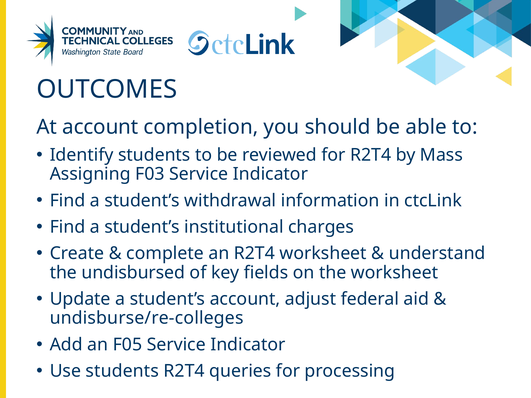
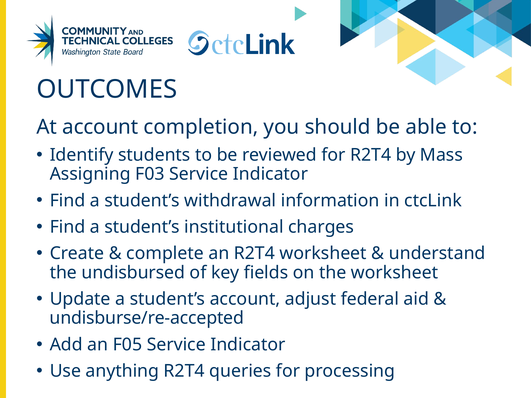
undisburse/re-colleges: undisburse/re-colleges -> undisburse/re-accepted
Use students: students -> anything
